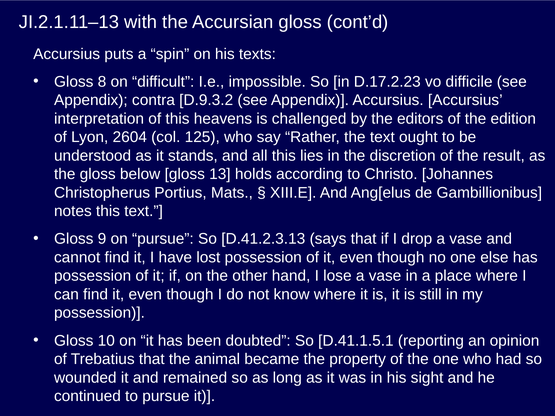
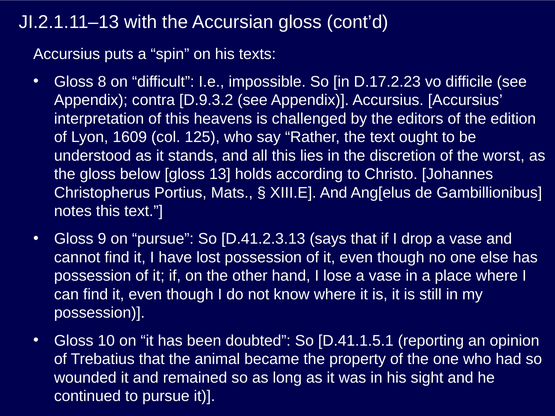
2604: 2604 -> 1609
result: result -> worst
